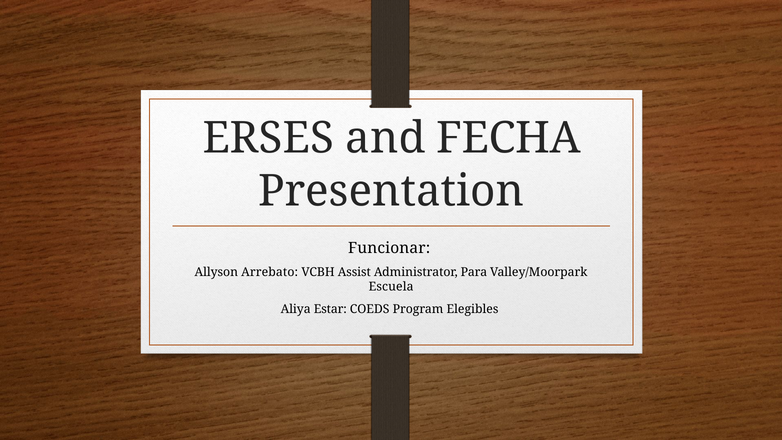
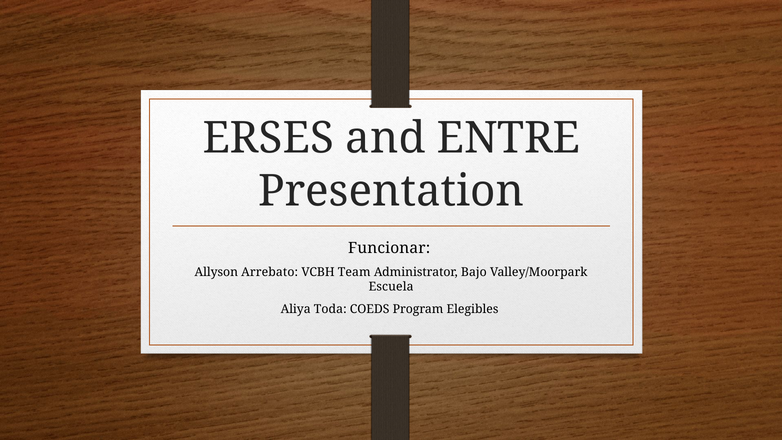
FECHA: FECHA -> ENTRE
Assist: Assist -> Team
Para: Para -> Bajo
Estar: Estar -> Toda
